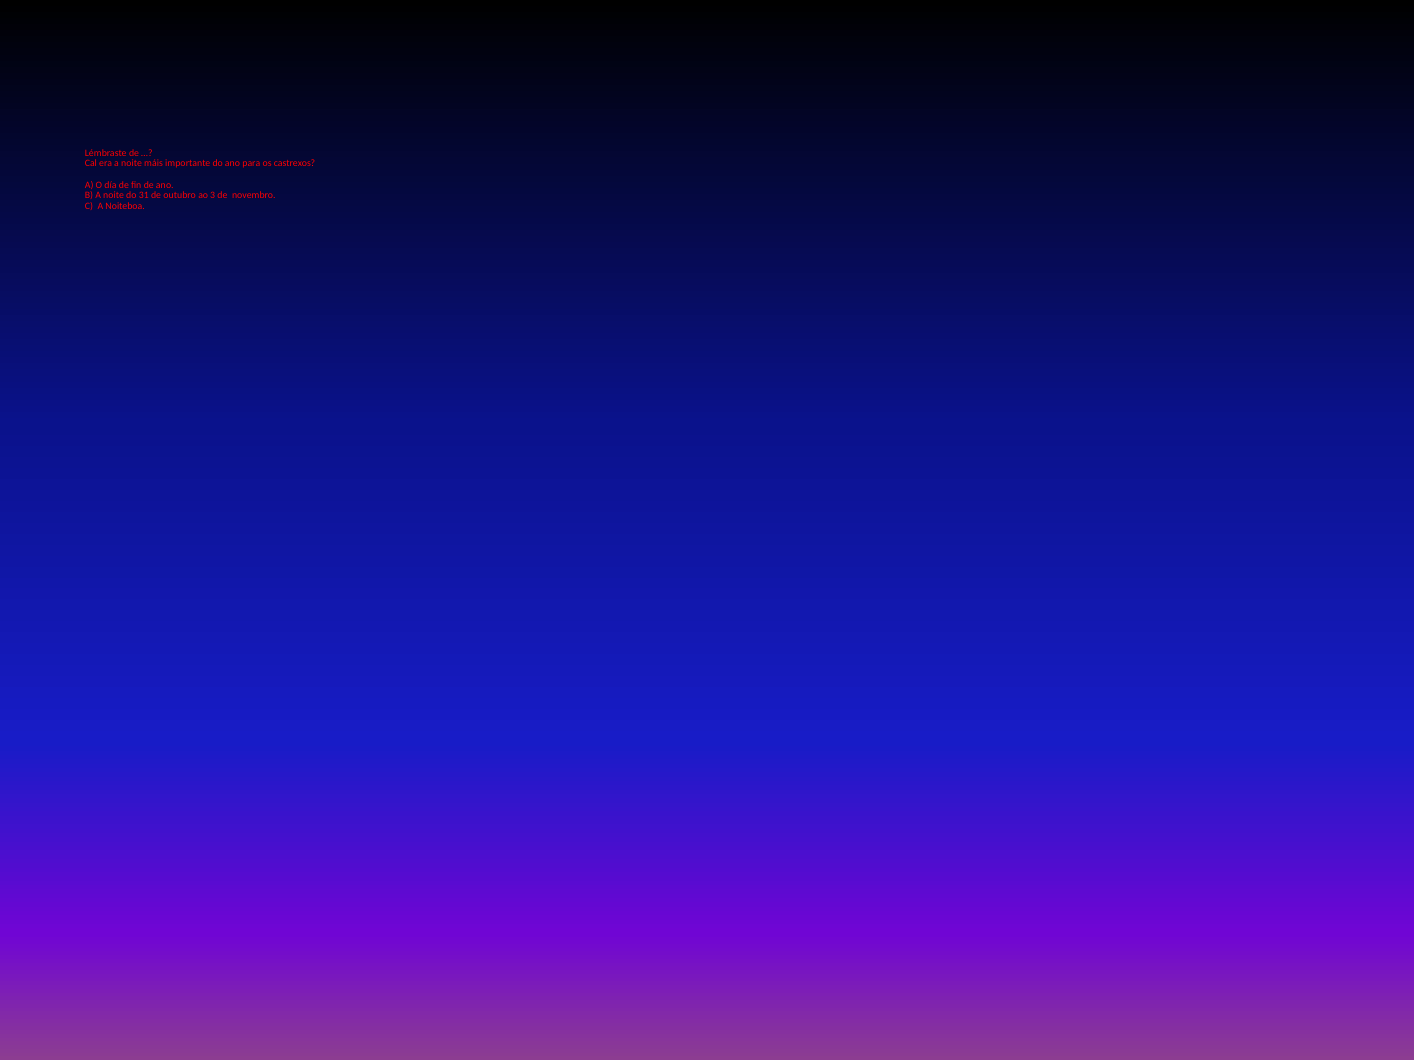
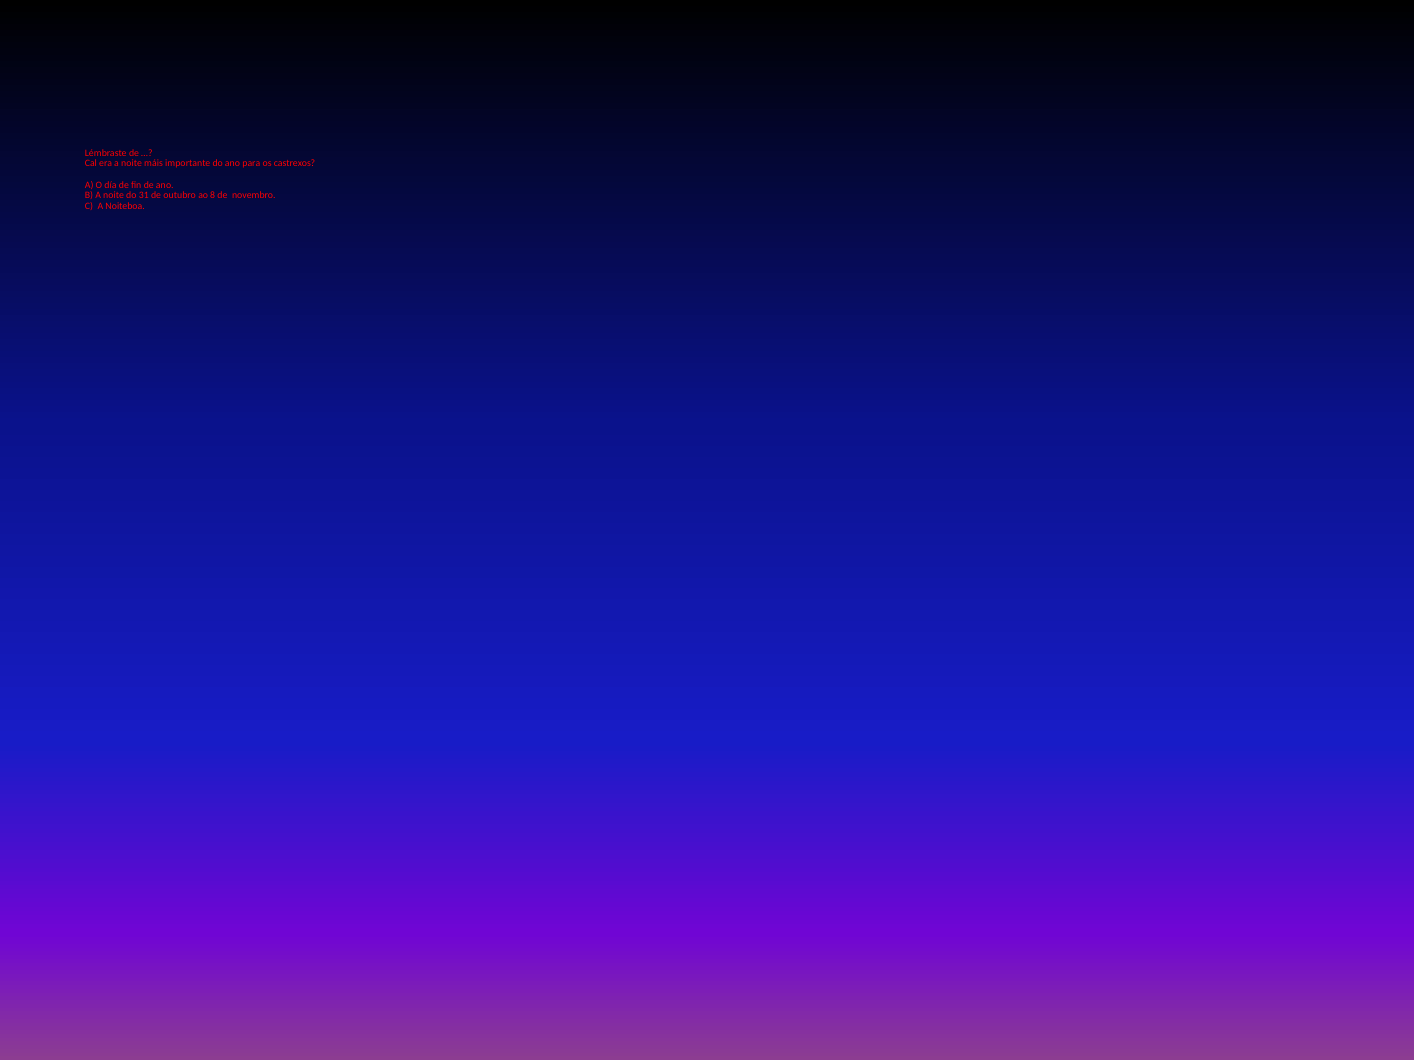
3: 3 -> 8
